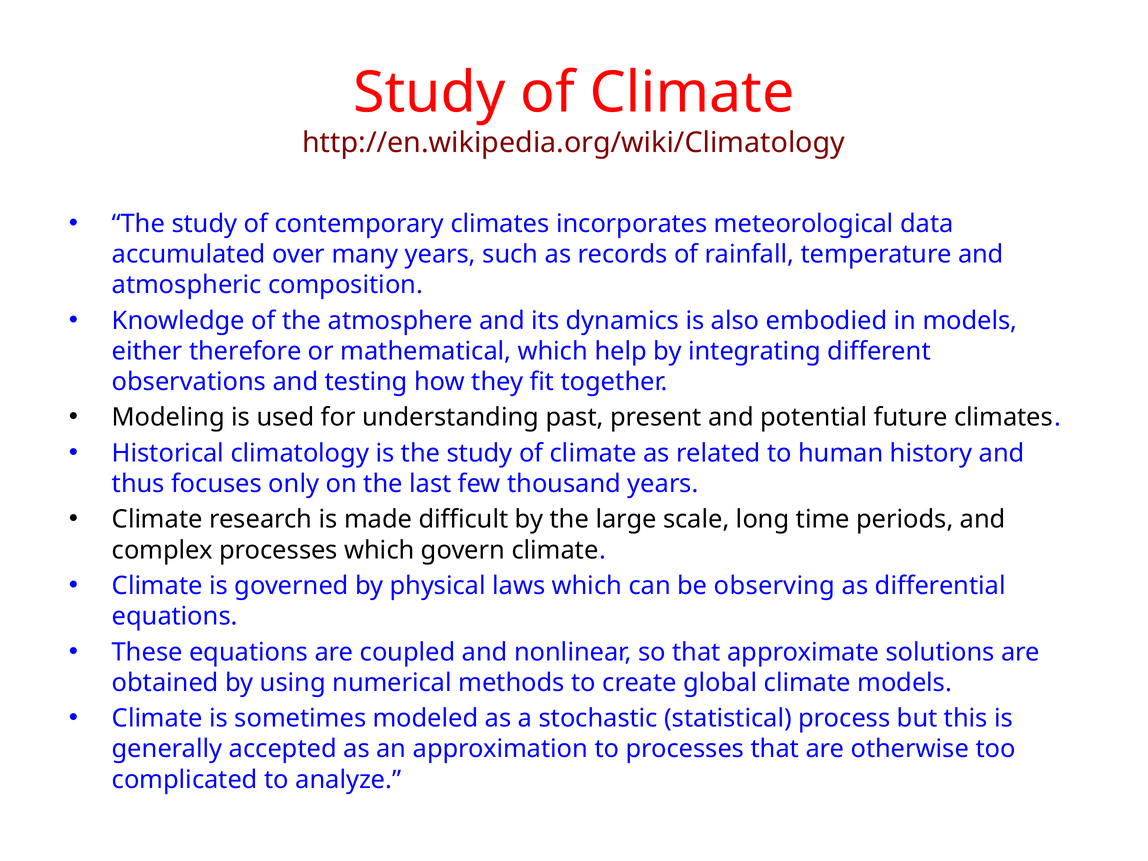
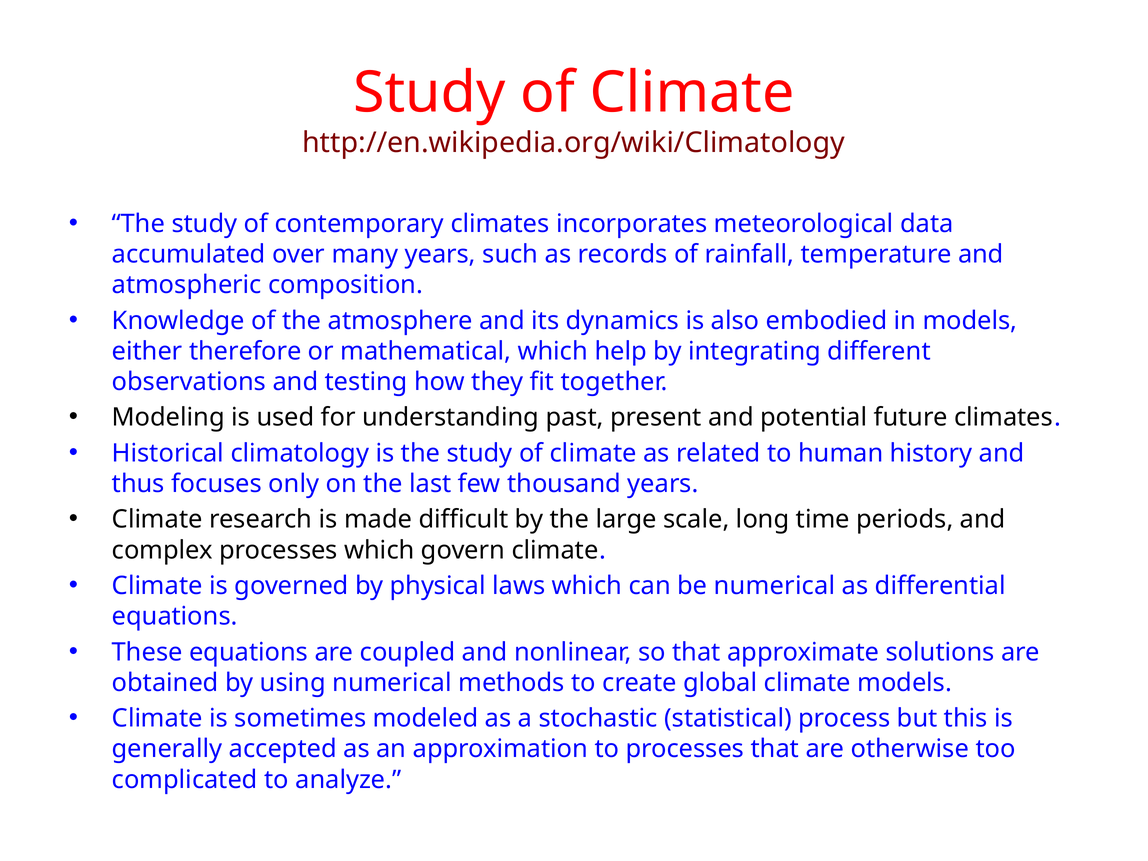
be observing: observing -> numerical
